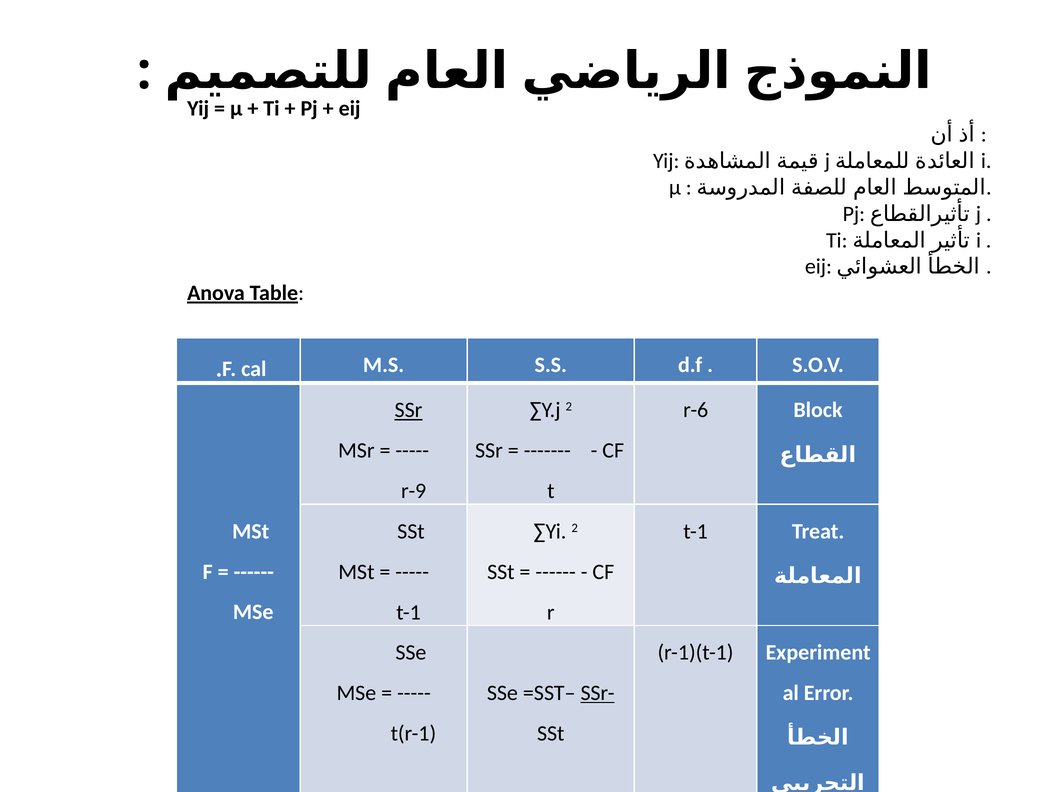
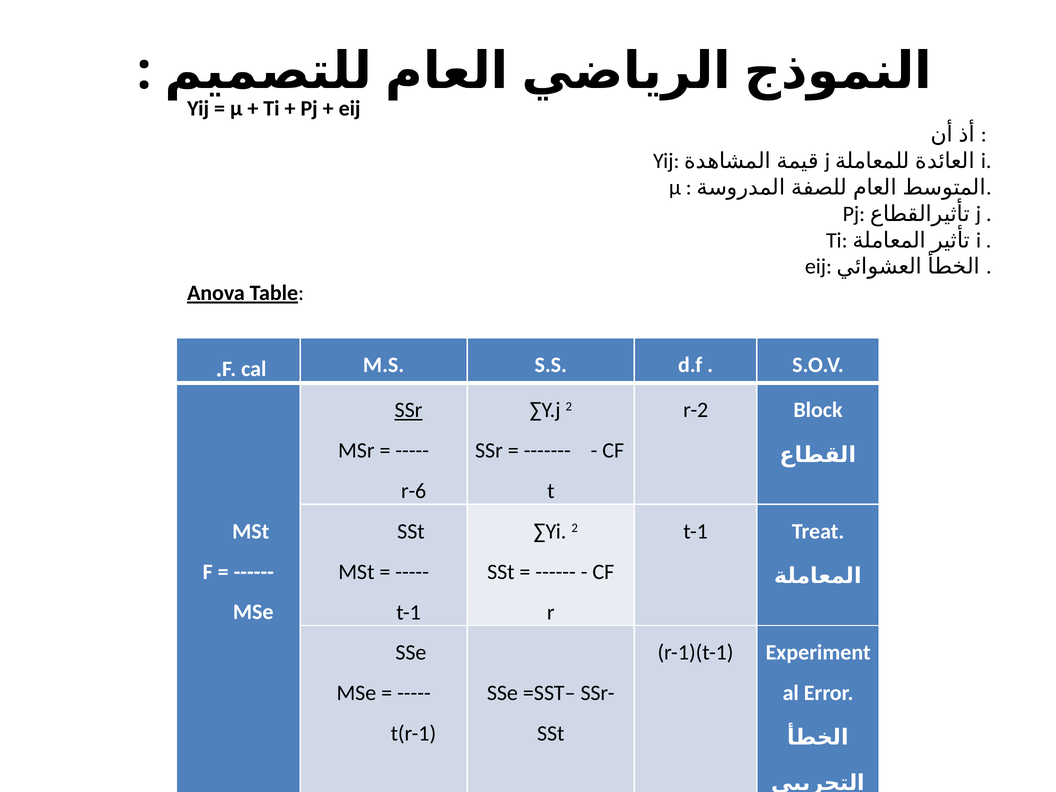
r-6: r-6 -> r-2
r-9: r-9 -> r-6
SSr- underline: present -> none
